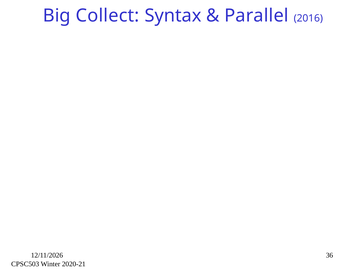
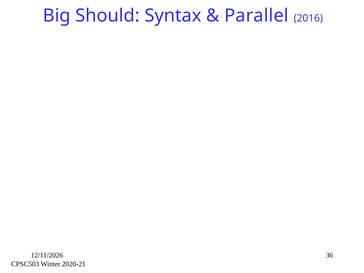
Collect: Collect -> Should
